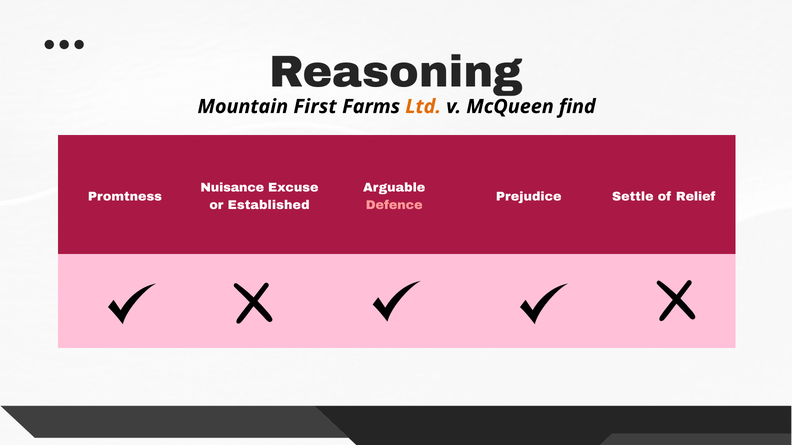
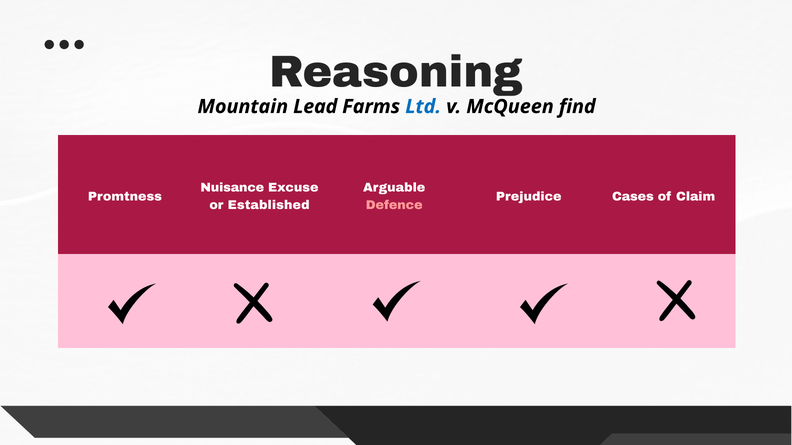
First: First -> Lead
Ltd colour: orange -> blue
Settle: Settle -> Cases
Relief: Relief -> Claim
